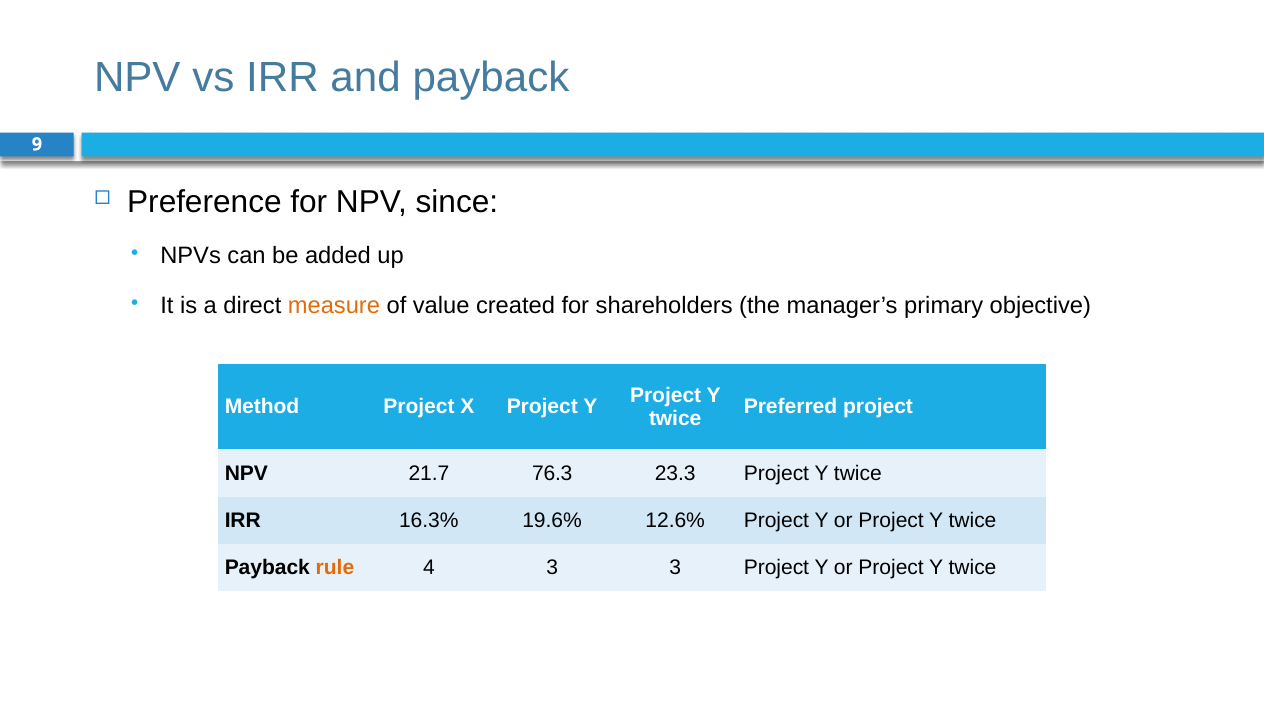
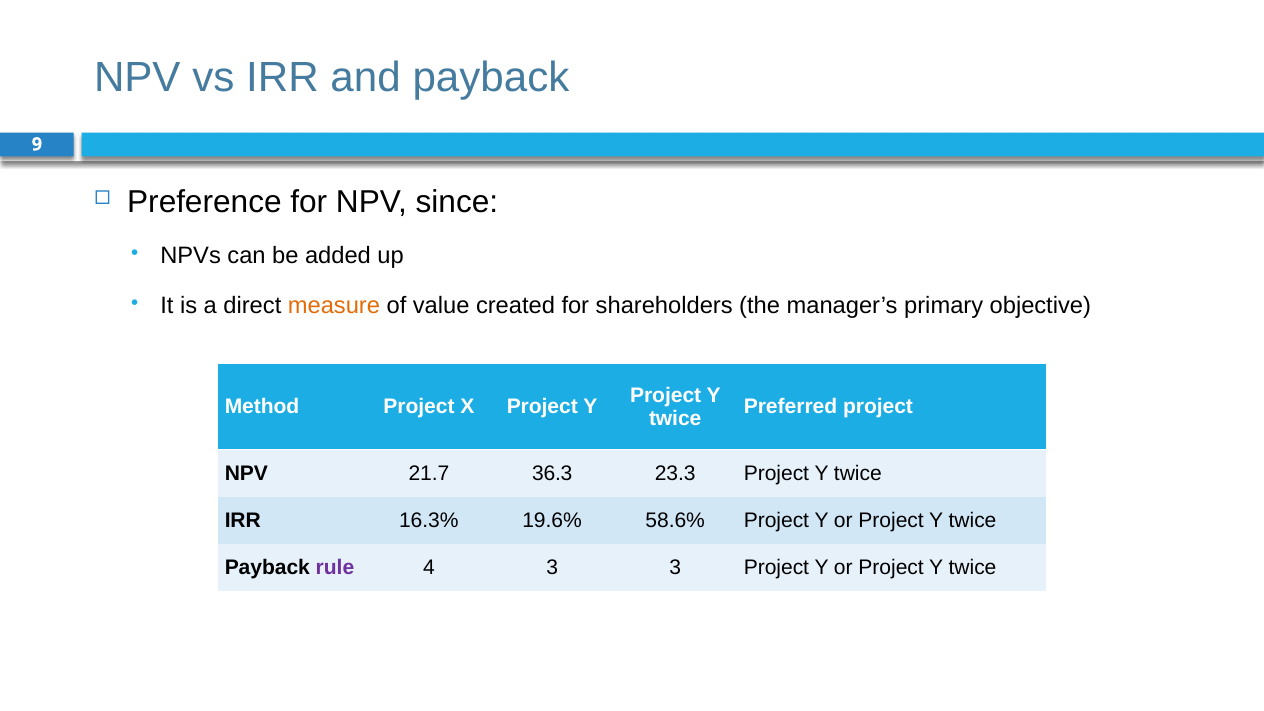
76.3: 76.3 -> 36.3
12.6%: 12.6% -> 58.6%
rule colour: orange -> purple
